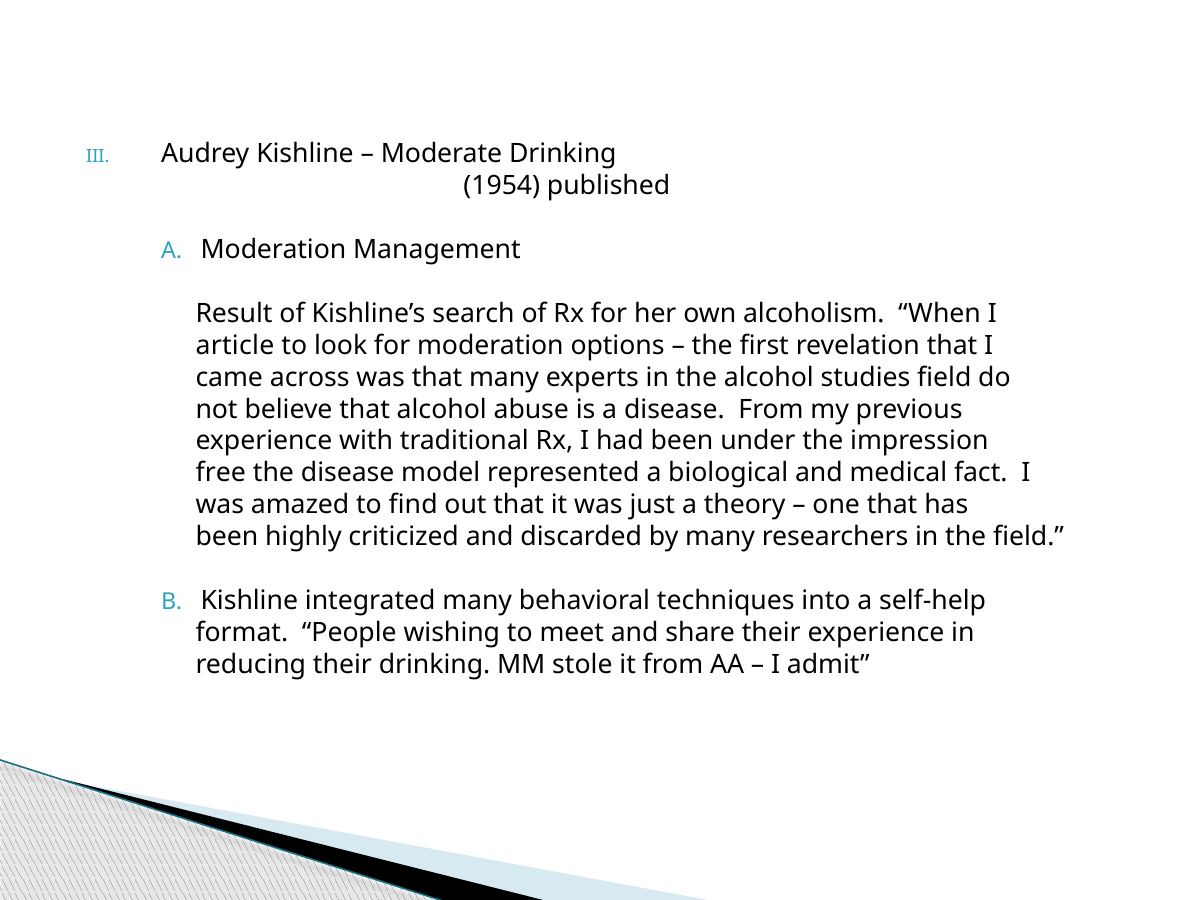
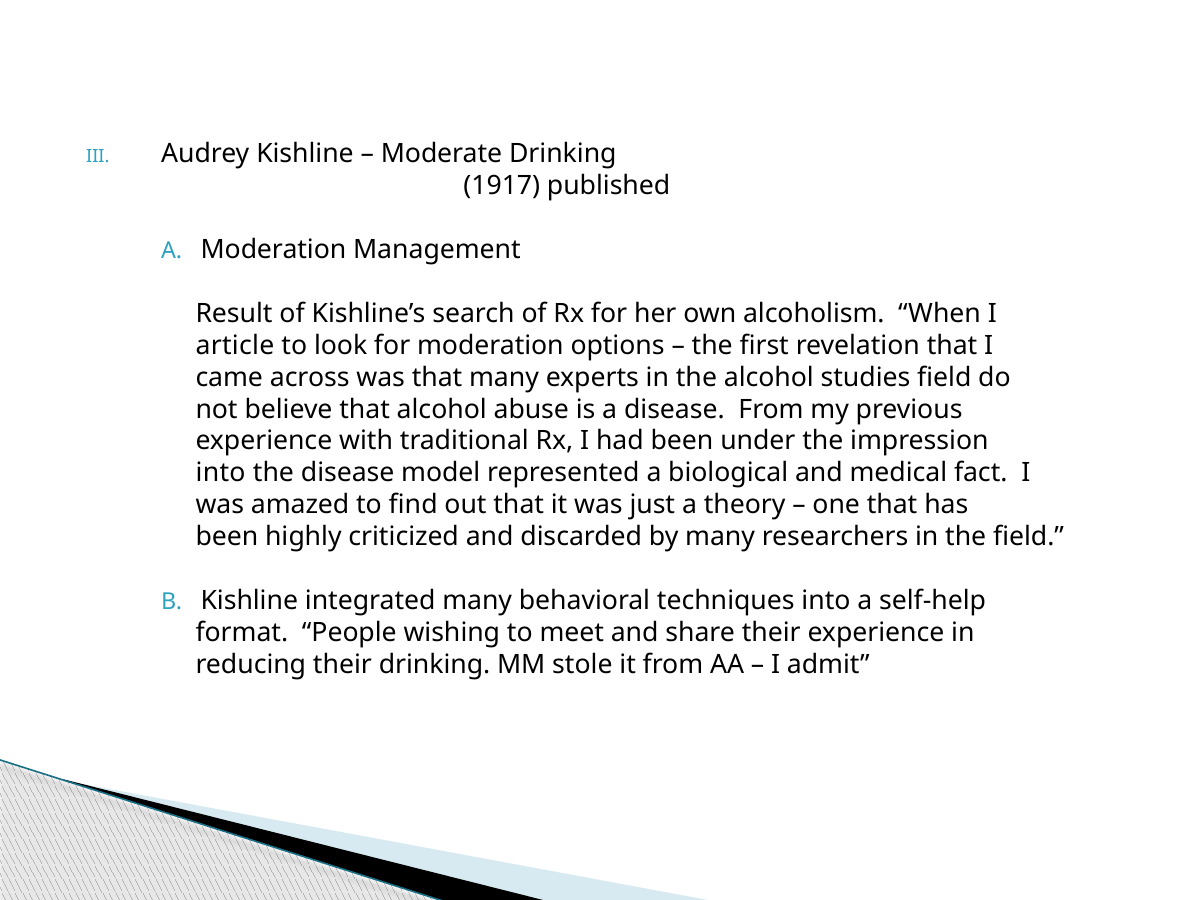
1954: 1954 -> 1917
free at (221, 473): free -> into
